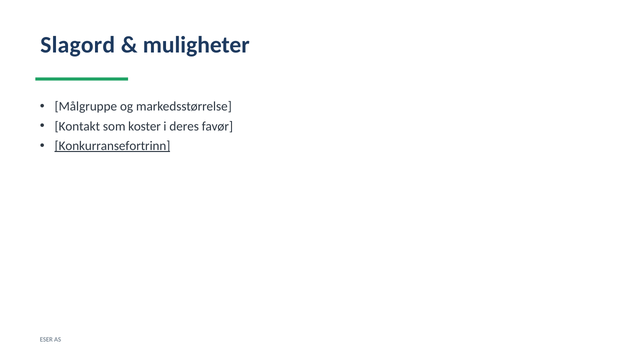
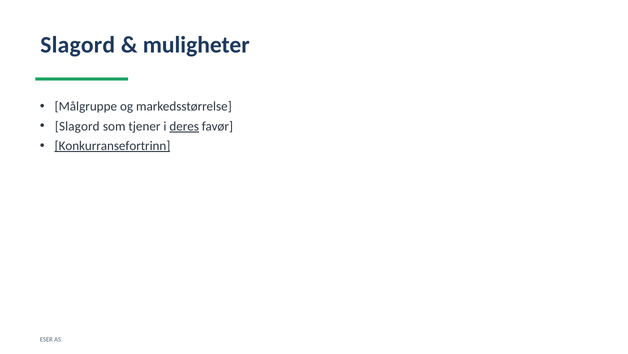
Kontakt at (77, 126): Kontakt -> Slagord
koster: koster -> tjener
deres underline: none -> present
